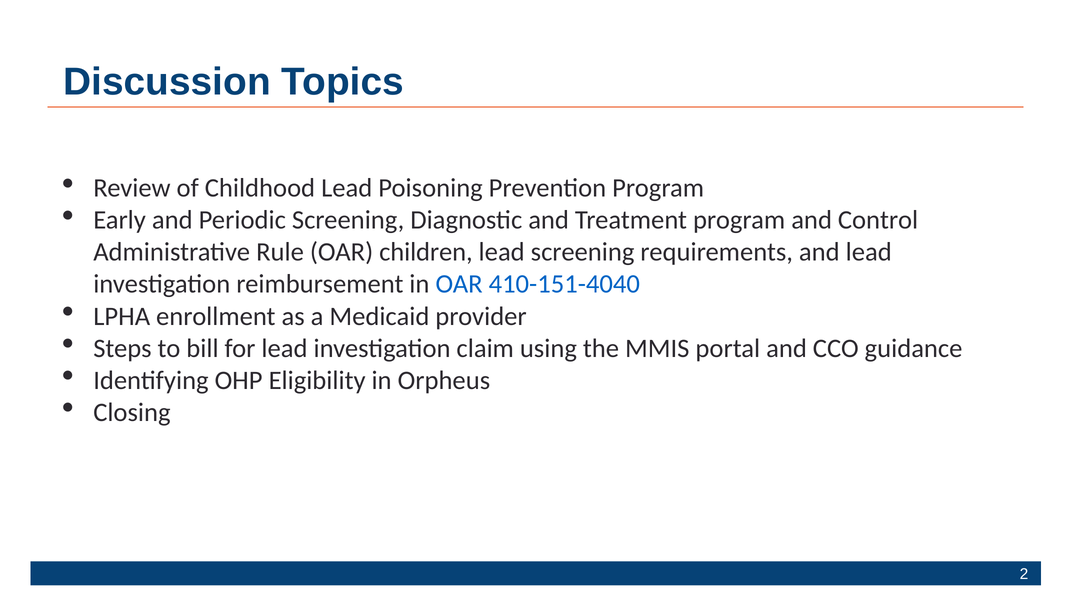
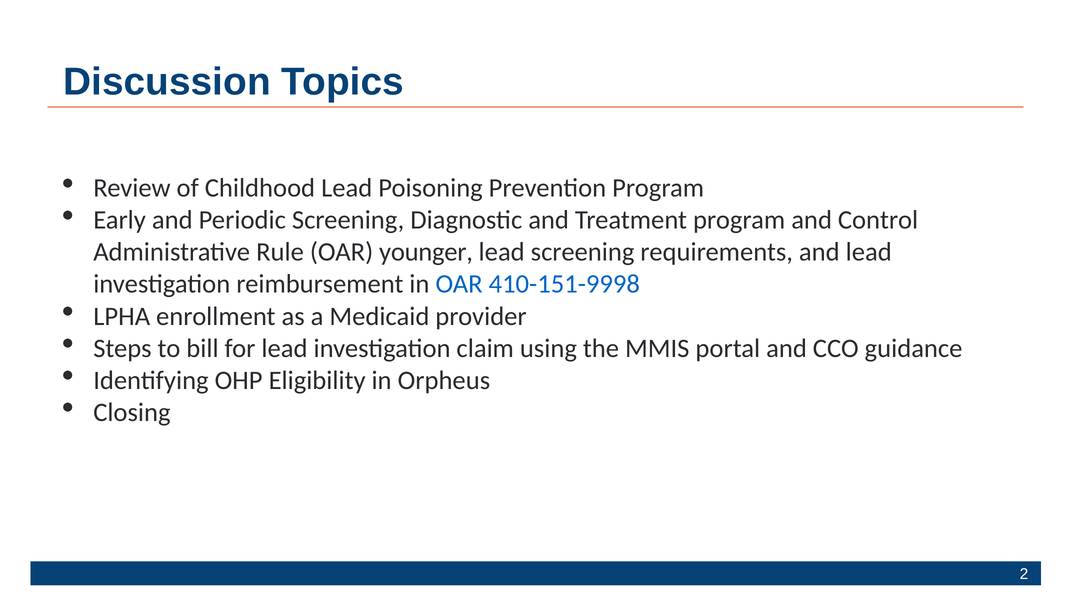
children: children -> younger
410-151-4040: 410-151-4040 -> 410-151-9998
